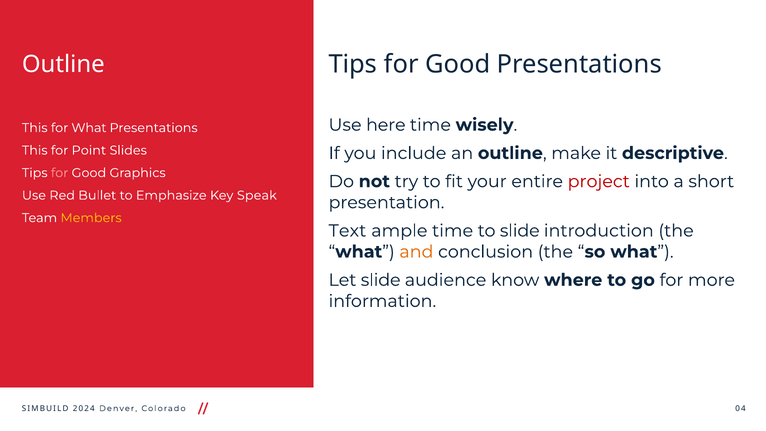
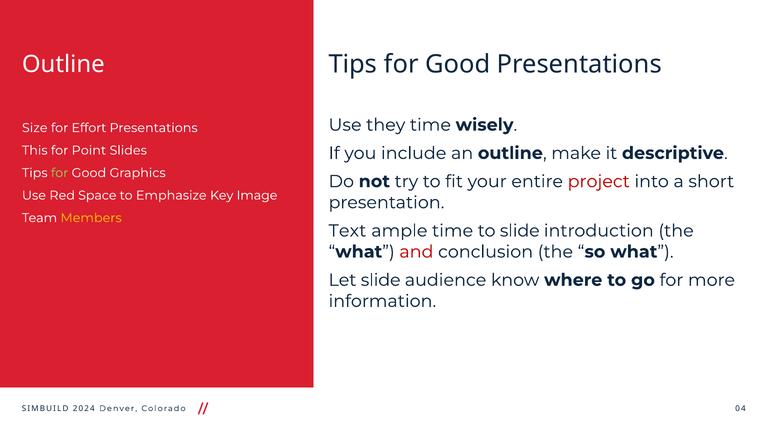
here: here -> they
This at (35, 128): This -> Size
for What: What -> Effort
for at (60, 173) colour: pink -> light green
Bullet: Bullet -> Space
Speak: Speak -> Image
and colour: orange -> red
